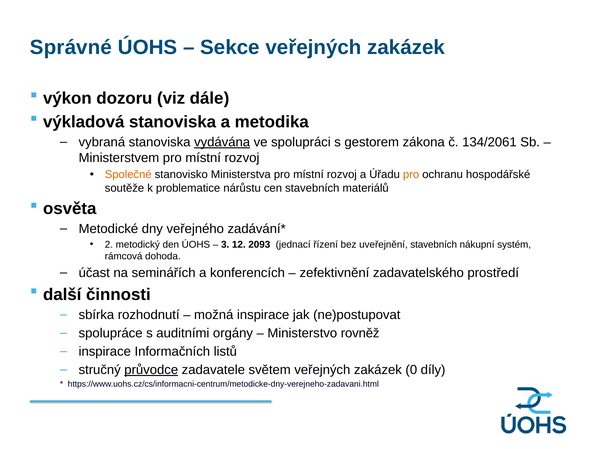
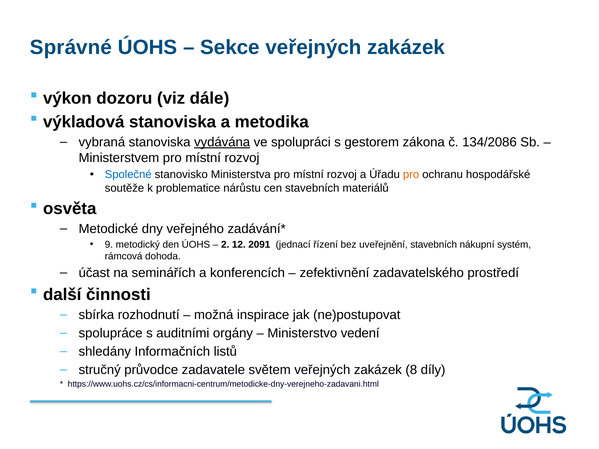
134/2061: 134/2061 -> 134/2086
Společné colour: orange -> blue
2: 2 -> 9
3: 3 -> 2
2093: 2093 -> 2091
rovněž: rovněž -> vedení
inspirace at (105, 352): inspirace -> shledány
průvodce underline: present -> none
0: 0 -> 8
